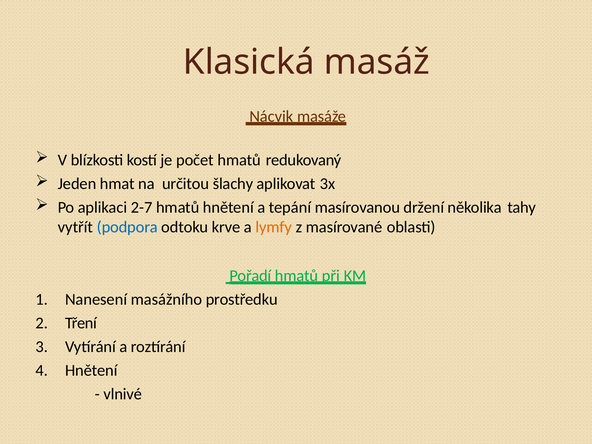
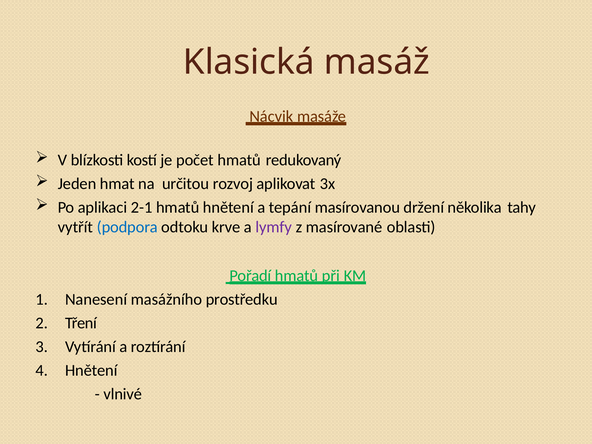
šlachy: šlachy -> rozvoj
2-7: 2-7 -> 2-1
lymfy colour: orange -> purple
